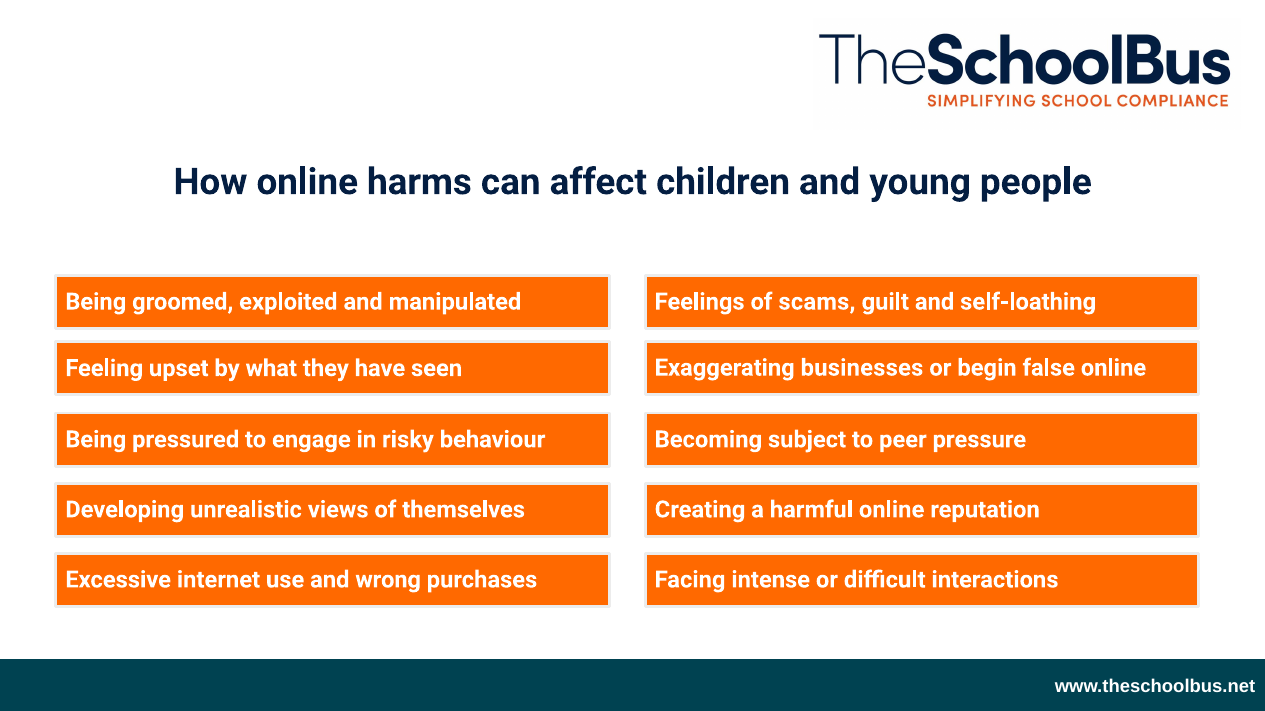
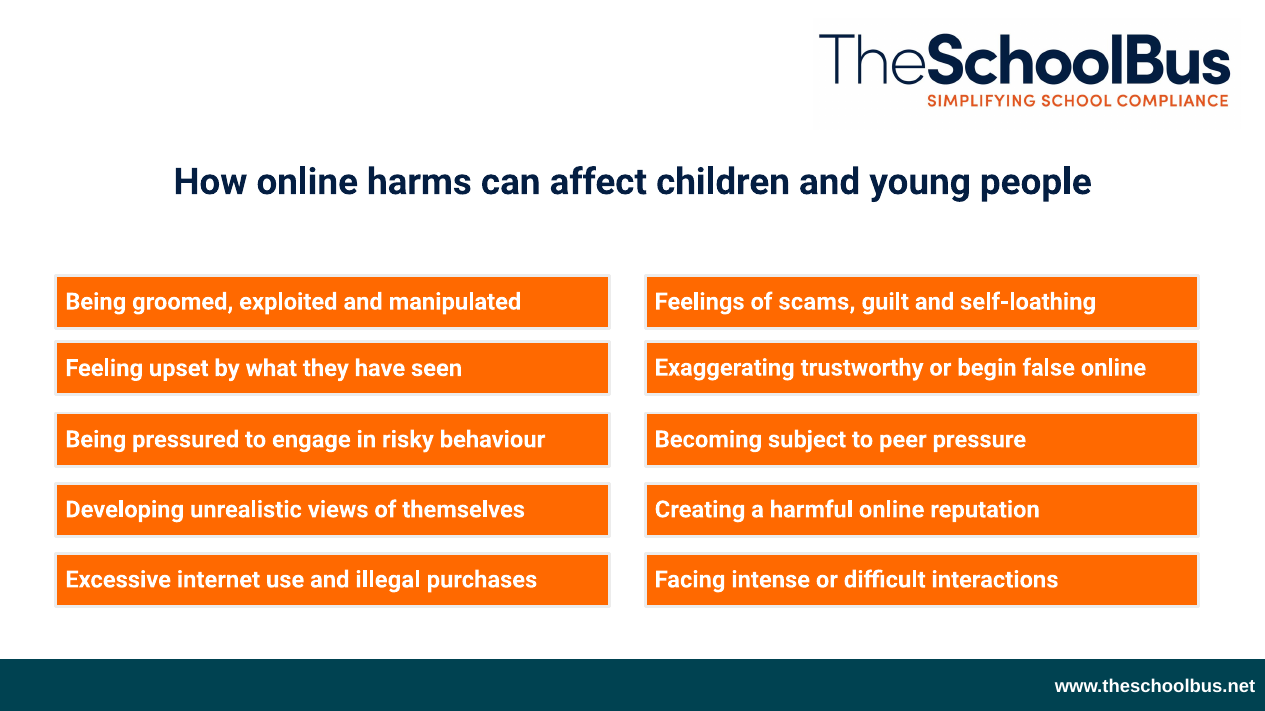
businesses: businesses -> trustworthy
wrong: wrong -> illegal
